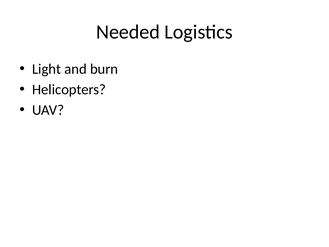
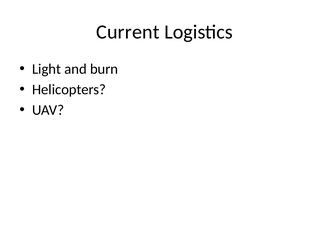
Needed: Needed -> Current
